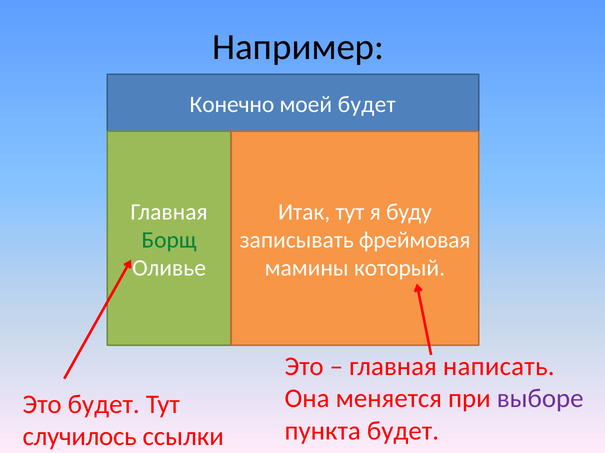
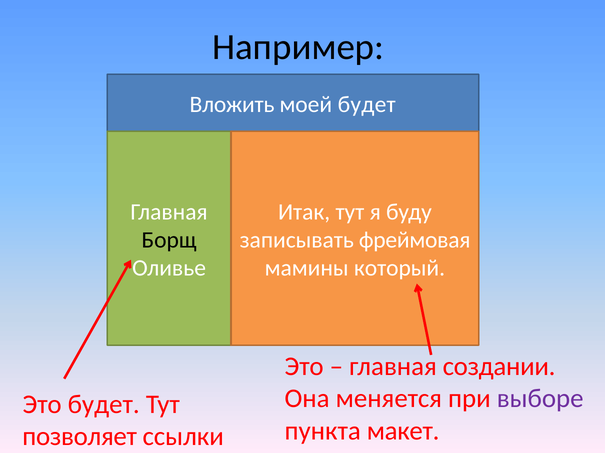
Конечно: Конечно -> Вложить
Борщ colour: green -> black
написать: написать -> создании
пункта будет: будет -> макет
случилось: случилось -> позволяет
